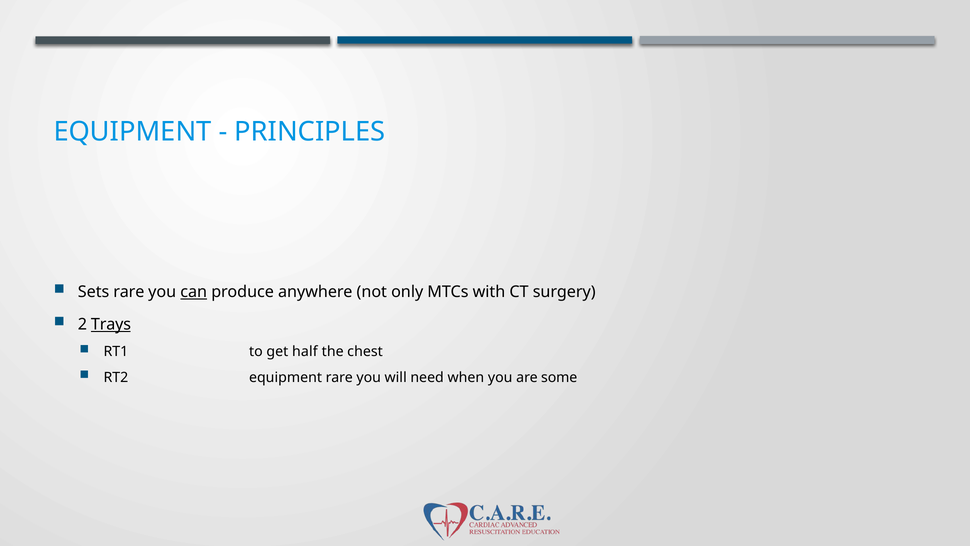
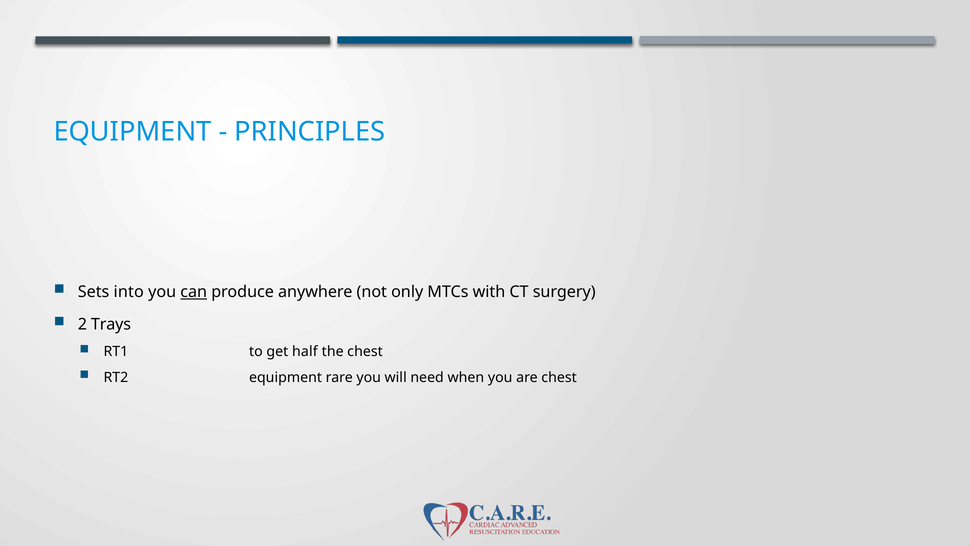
Sets rare: rare -> into
Trays underline: present -> none
are some: some -> chest
